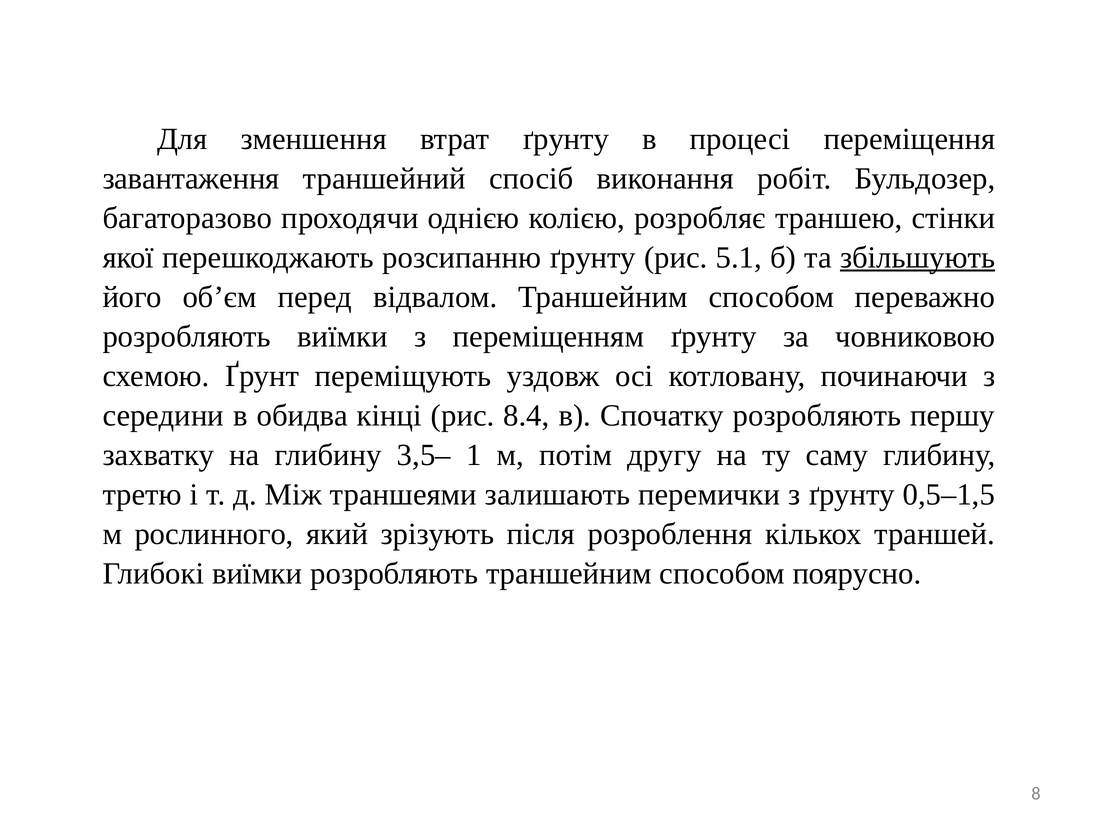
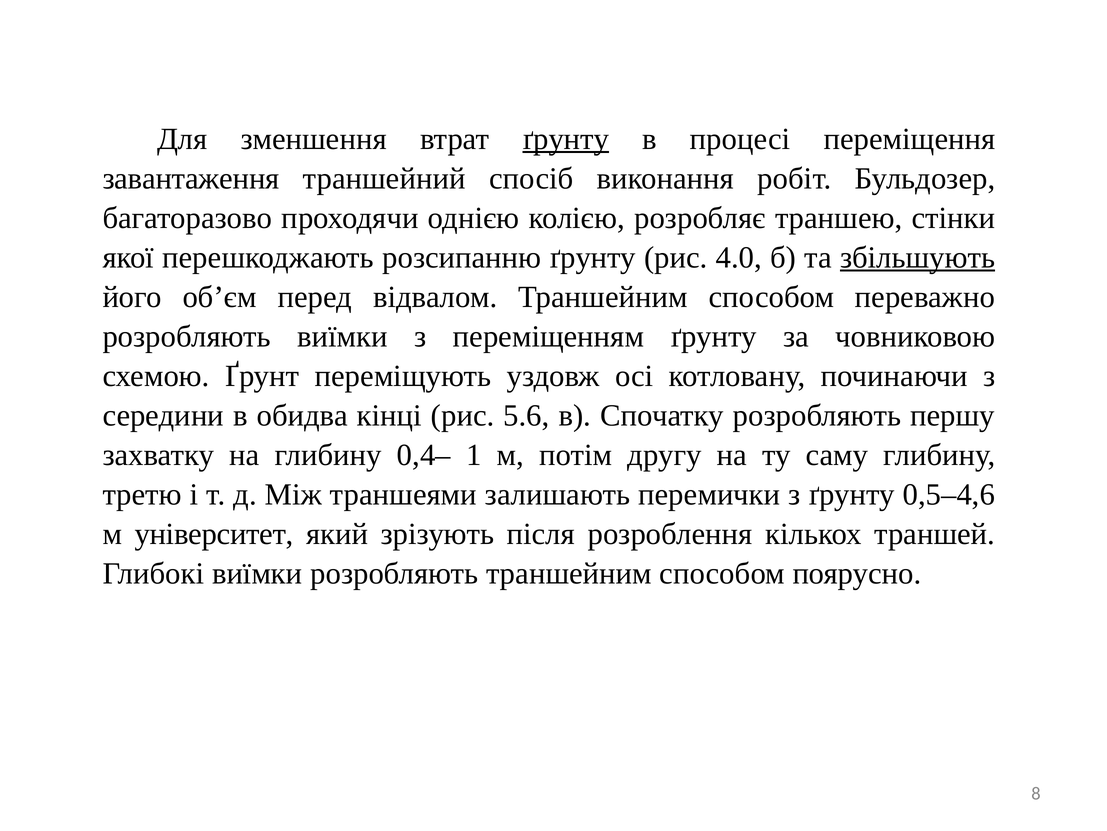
ґрунту at (566, 139) underline: none -> present
5.1: 5.1 -> 4.0
8.4: 8.4 -> 5.6
3,5–: 3,5– -> 0,4–
0,5–1,5: 0,5–1,5 -> 0,5–4,6
рослинного: рослинного -> університет
